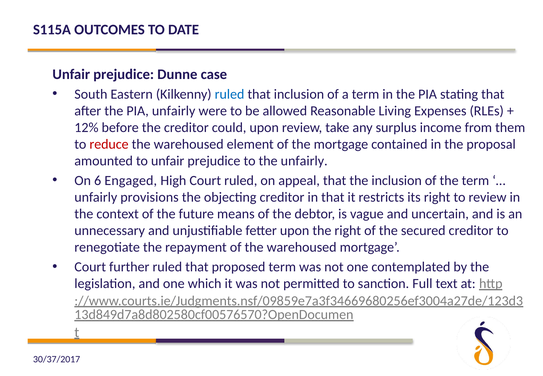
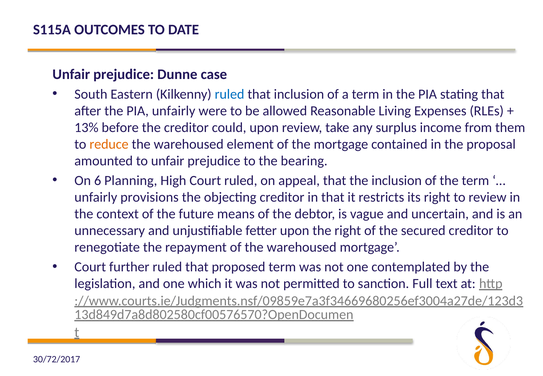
12%: 12% -> 13%
reduce colour: red -> orange
the unfairly: unfairly -> bearing
Engaged: Engaged -> Planning
30/37/2017: 30/37/2017 -> 30/72/2017
